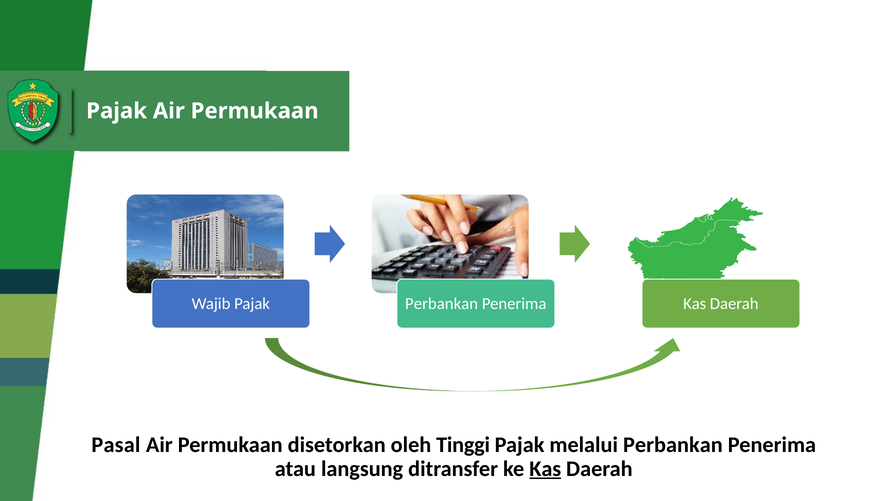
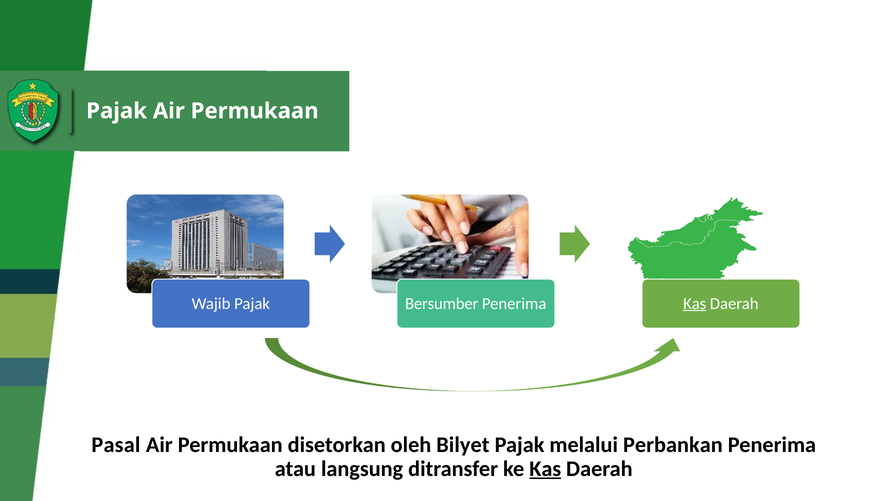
Pajak Perbankan: Perbankan -> Bersumber
Kas at (695, 303) underline: none -> present
Tinggi: Tinggi -> Bilyet
